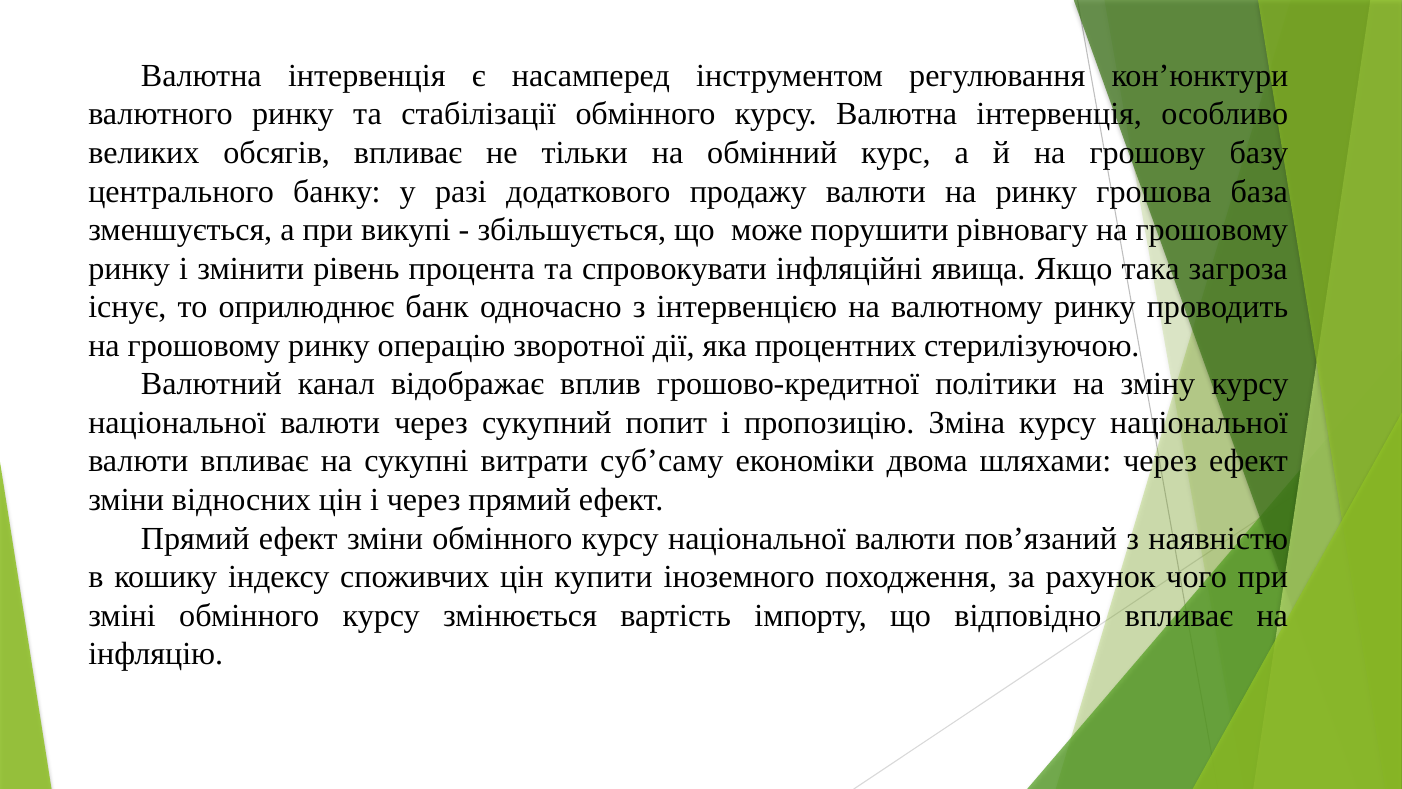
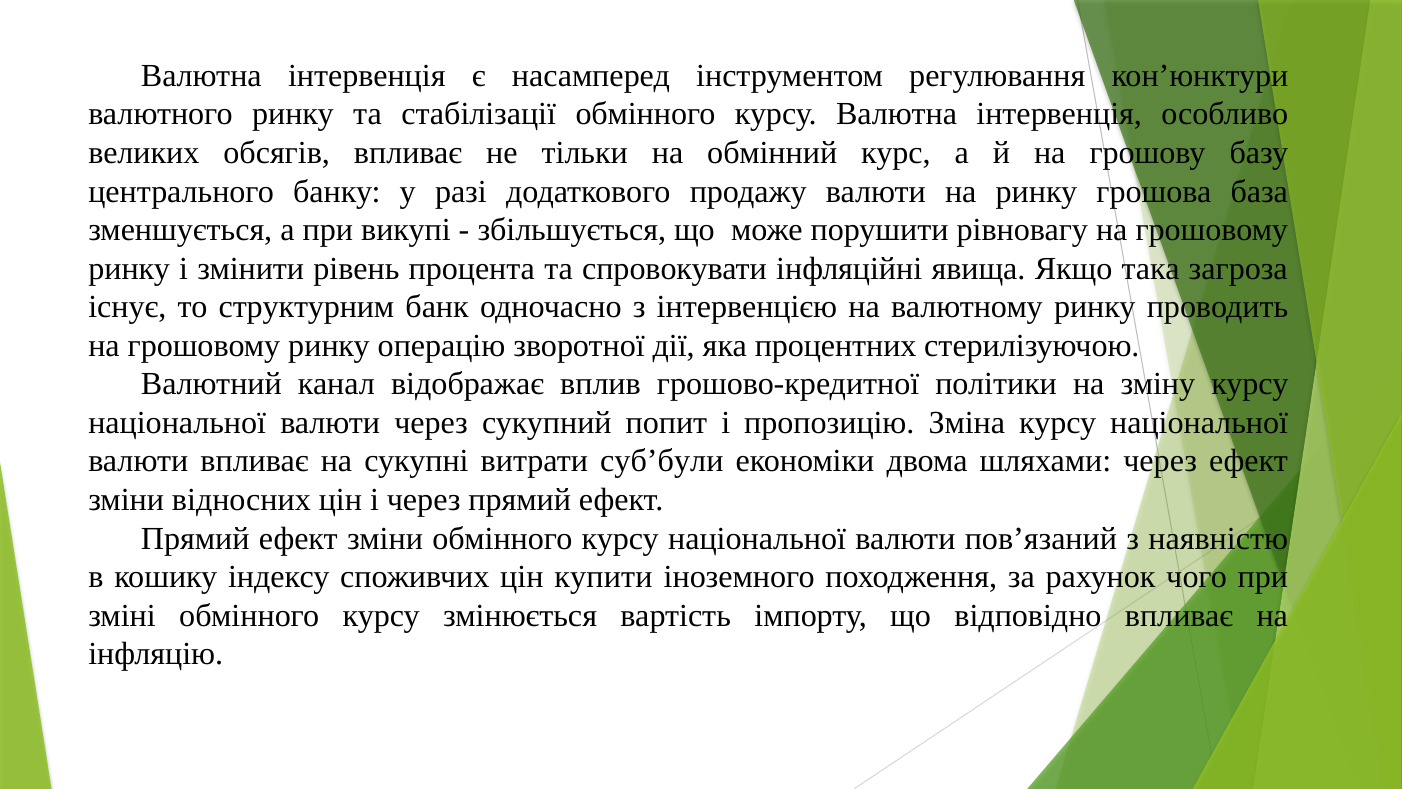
оприлюднює: оприлюднює -> структурним
суб’саму: суб’саму -> суб’були
